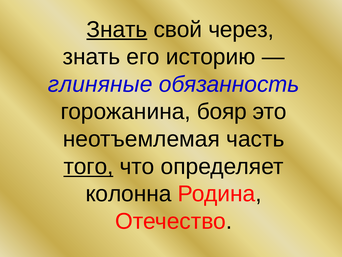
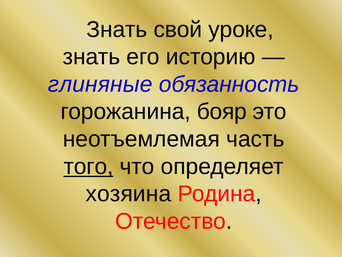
Знать at (117, 29) underline: present -> none
через: через -> уроке
колонна: колонна -> хозяина
